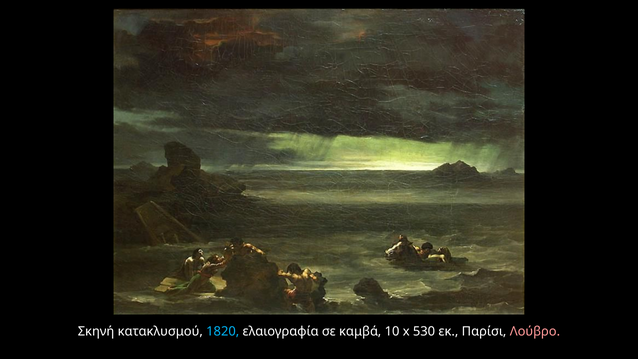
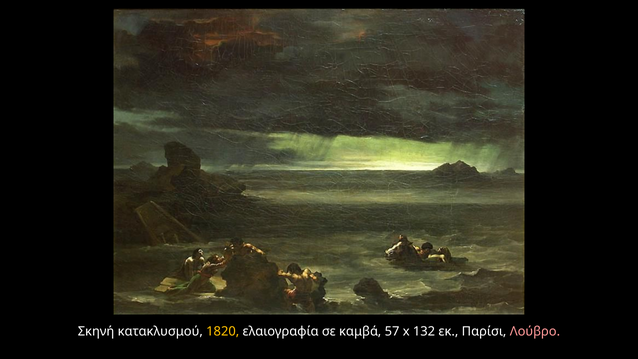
1820 colour: light blue -> yellow
10: 10 -> 57
530: 530 -> 132
